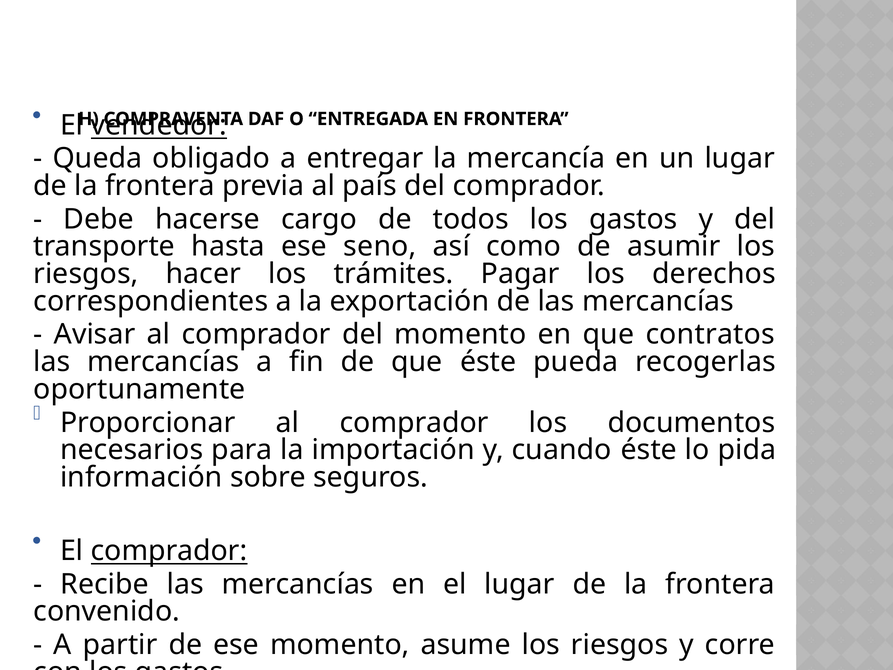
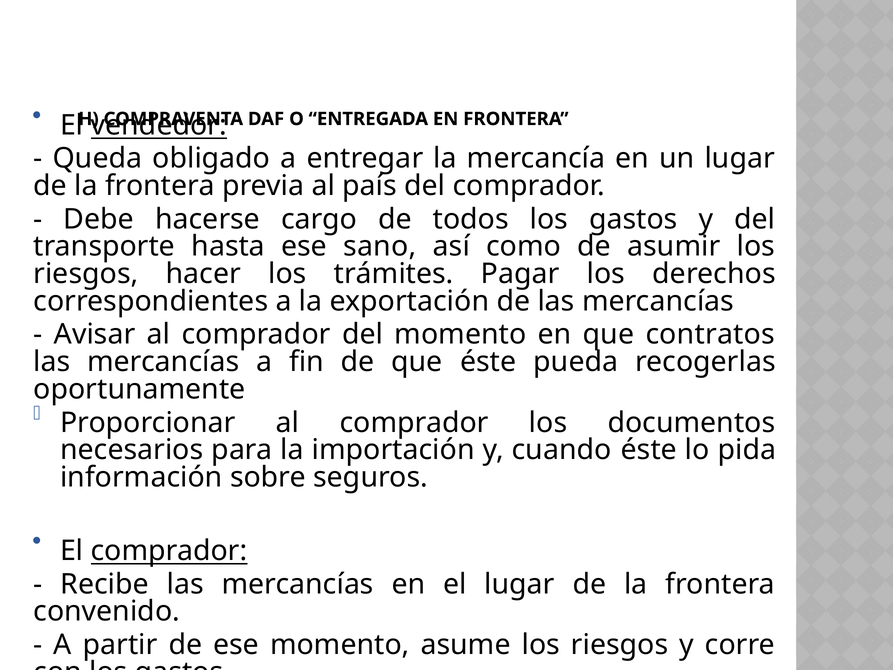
seno: seno -> sano
